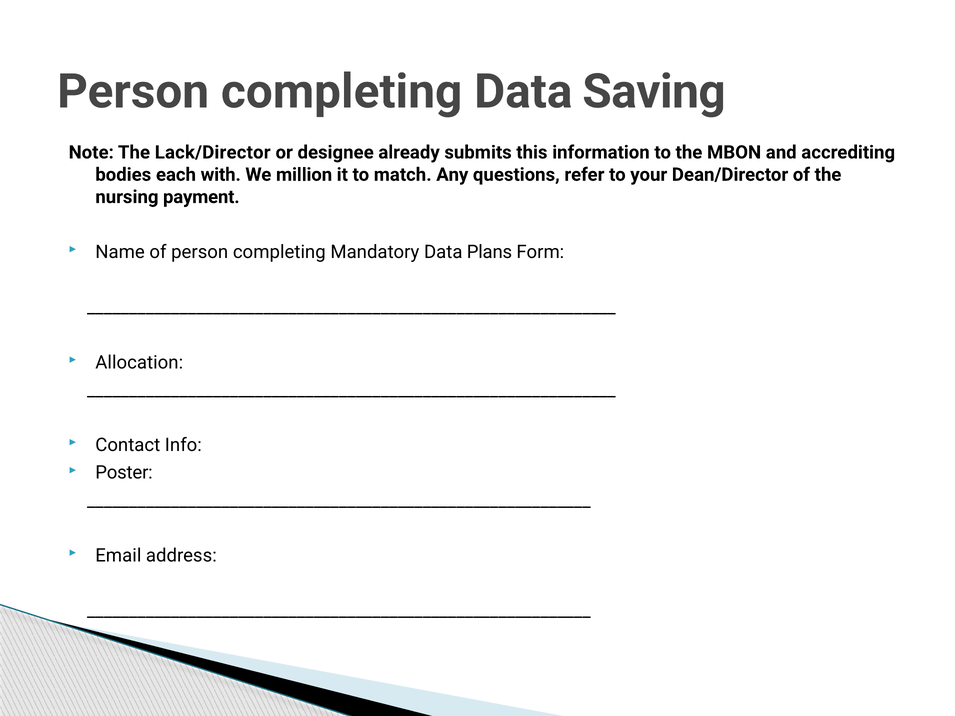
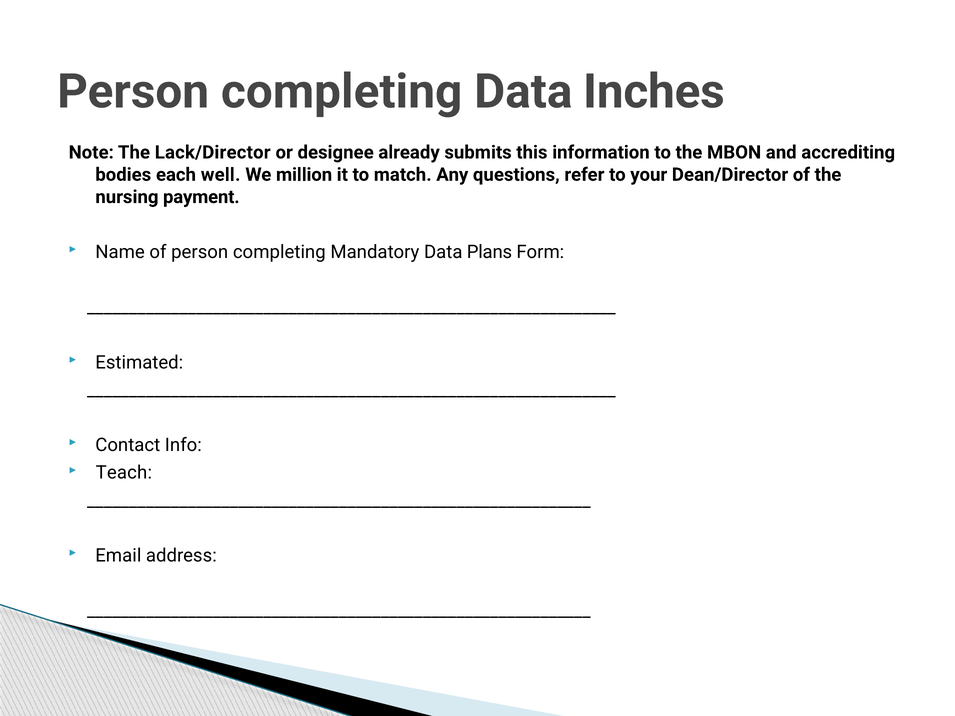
Saving: Saving -> Inches
with: with -> well
Allocation: Allocation -> Estimated
Poster: Poster -> Teach
